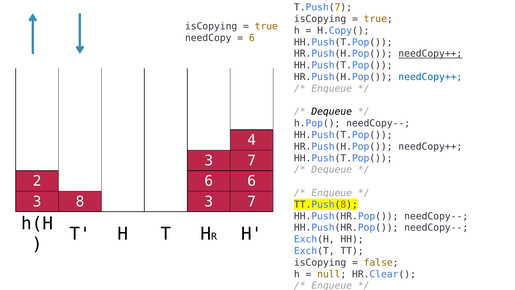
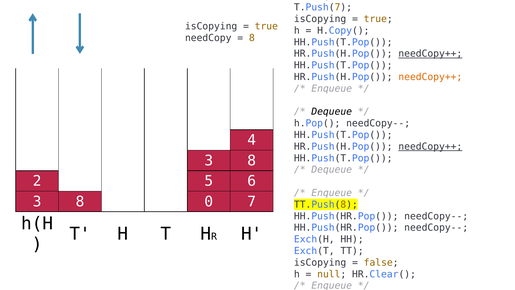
6 at (252, 38): 6 -> 8
needCopy++ at (430, 77) colour: blue -> orange
needCopy++ at (430, 146) underline: none -> present
7 at (252, 160): 7 -> 8
2 6: 6 -> 5
8 3: 3 -> 0
